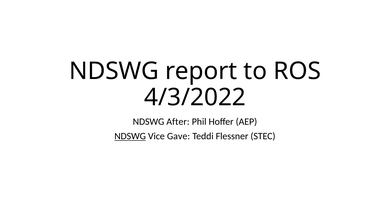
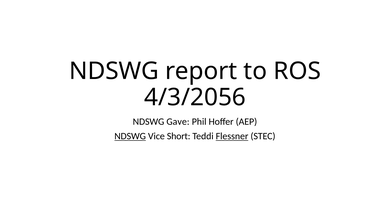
4/3/2022: 4/3/2022 -> 4/3/2056
After: After -> Gave
Gave: Gave -> Short
Flessner underline: none -> present
